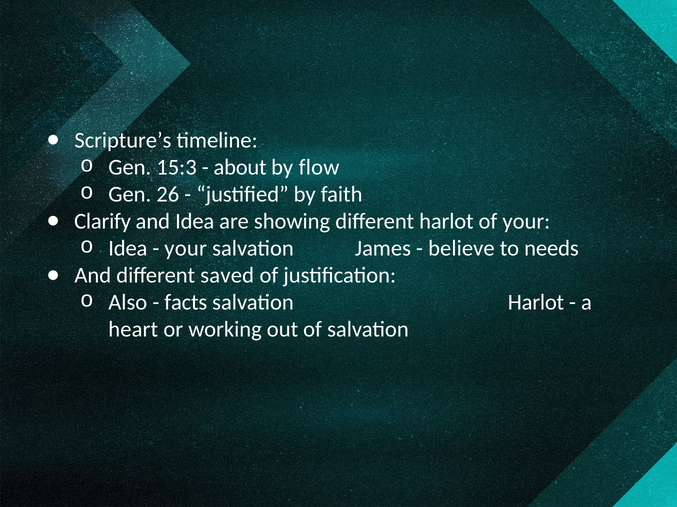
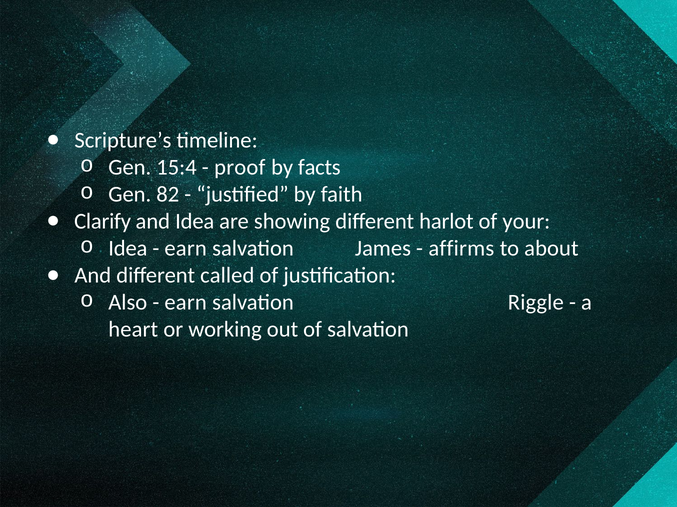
15:3: 15:3 -> 15:4
about: about -> proof
flow: flow -> facts
26: 26 -> 82
your at (186, 249): your -> earn
believe: believe -> affirms
needs: needs -> about
saved: saved -> called
facts at (186, 303): facts -> earn
salvation Harlot: Harlot -> Riggle
